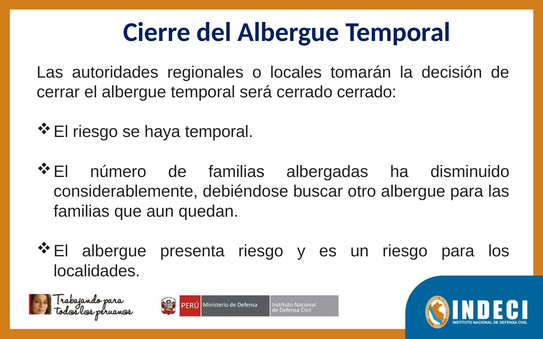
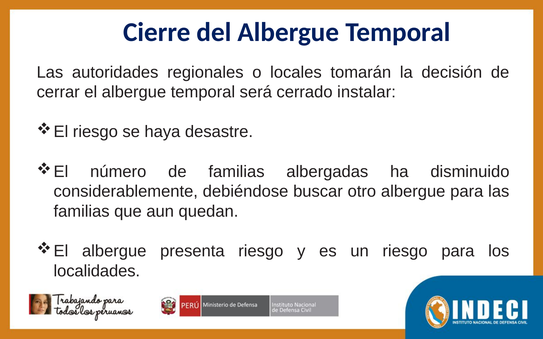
cerrado cerrado: cerrado -> instalar
haya temporal: temporal -> desastre
